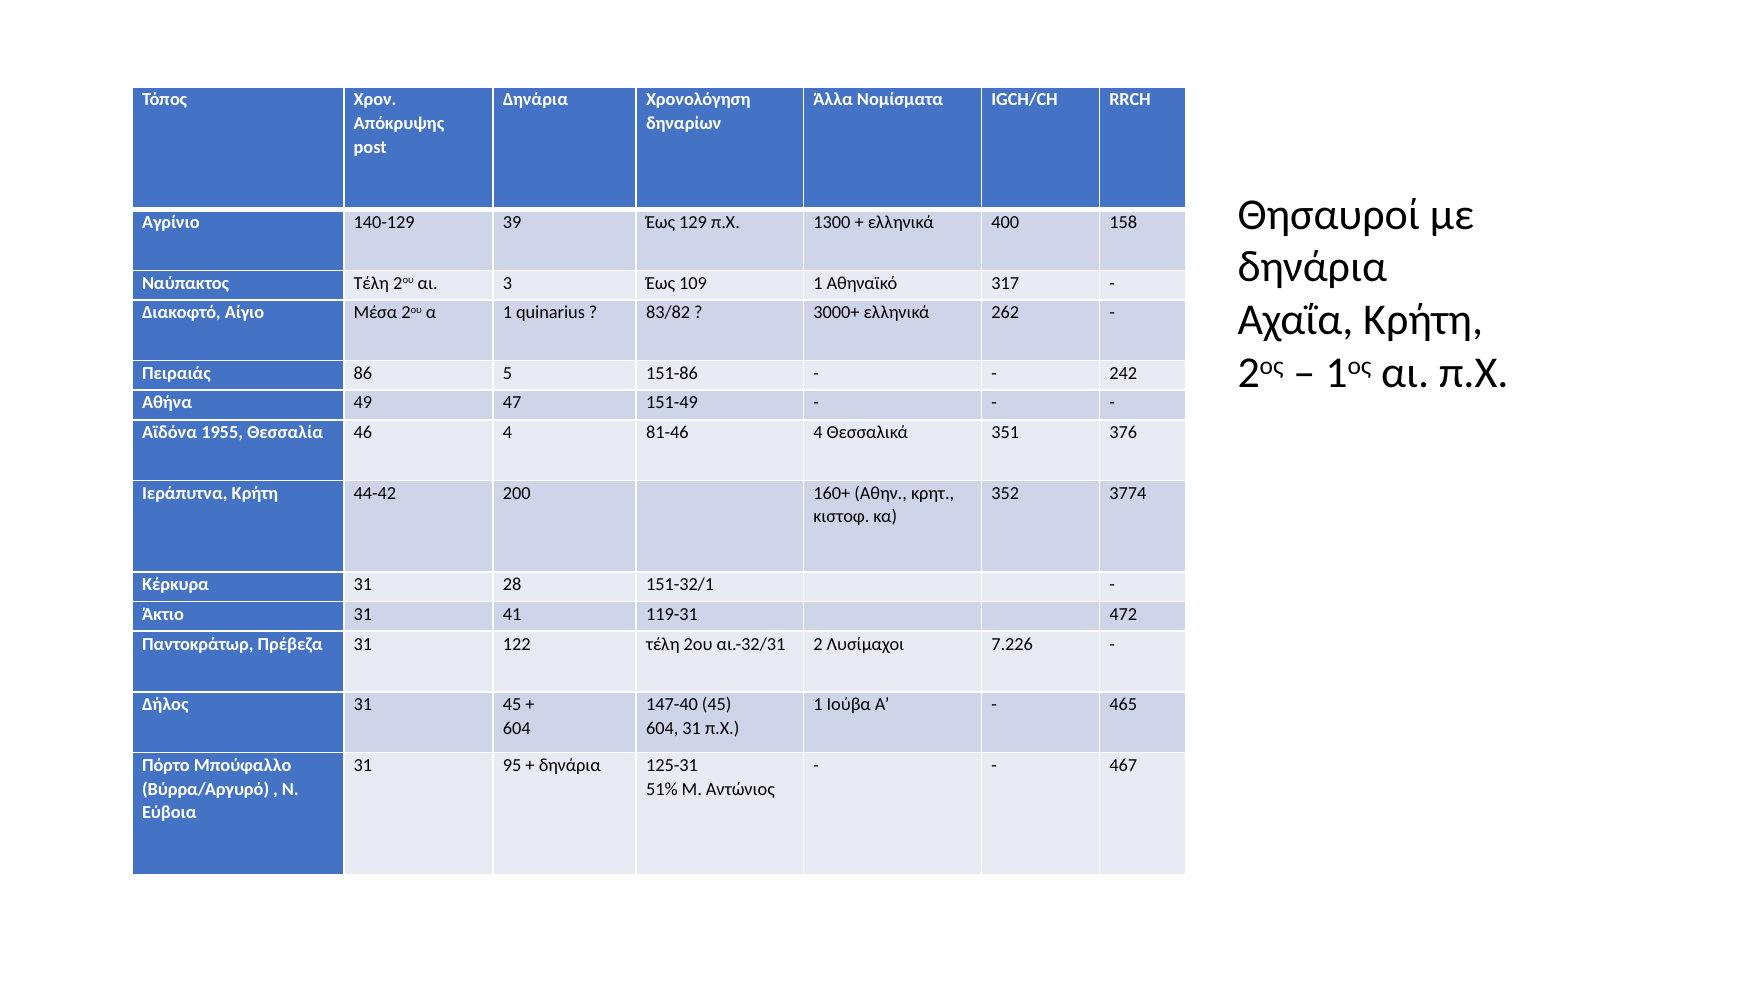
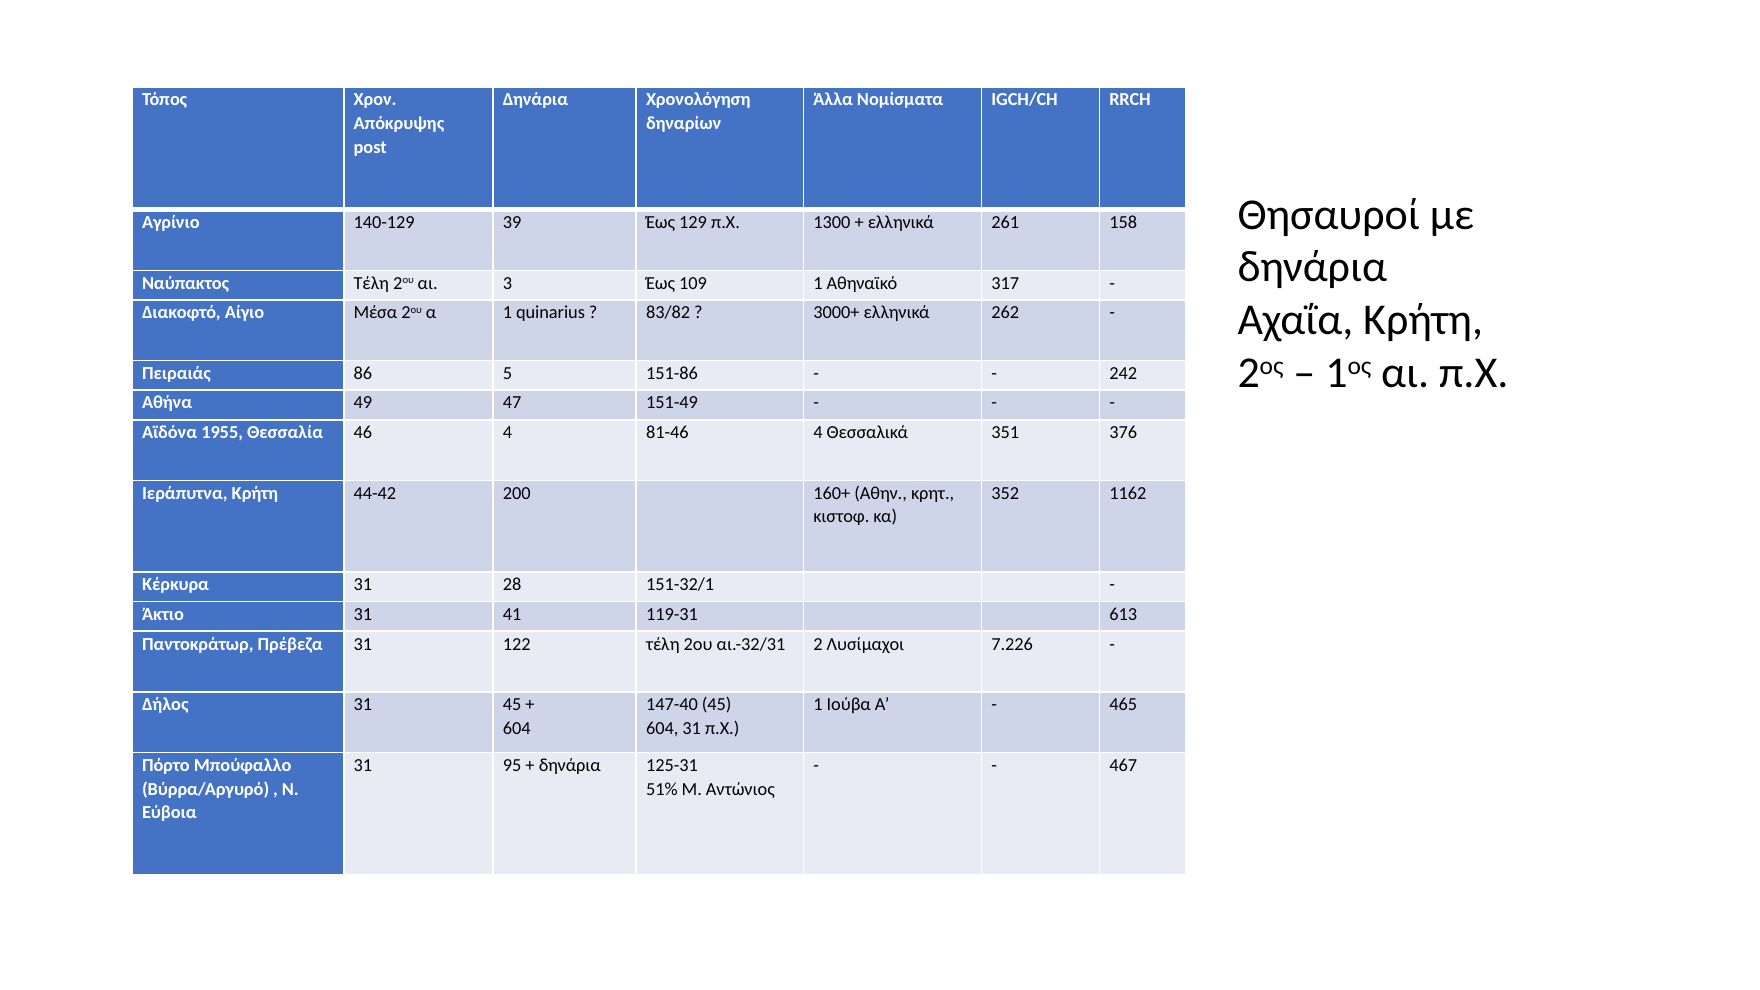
400: 400 -> 261
3774: 3774 -> 1162
472: 472 -> 613
